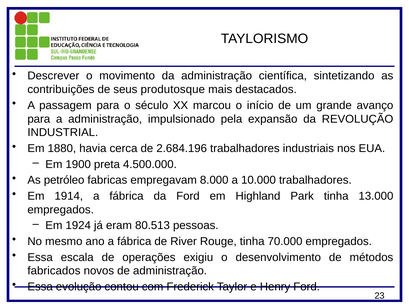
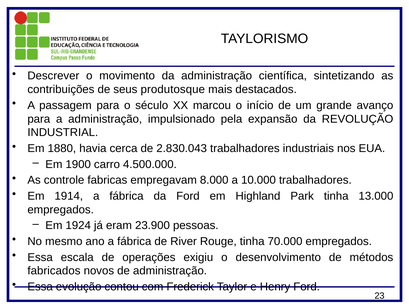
2.684.196: 2.684.196 -> 2.830.043
preta: preta -> carro
petróleo: petróleo -> controle
80.513: 80.513 -> 23.900
